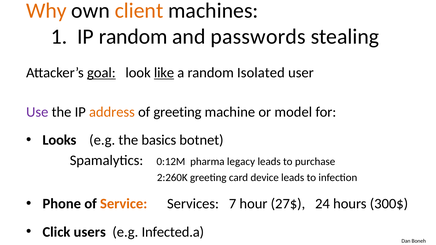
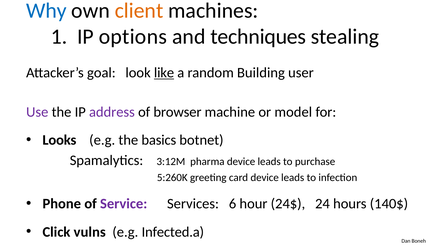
Why colour: orange -> blue
IP random: random -> options
passwords: passwords -> techniques
goal underline: present -> none
Isolated: Isolated -> Building
address colour: orange -> purple
of greeting: greeting -> browser
0:12M: 0:12M -> 3:12M
pharma legacy: legacy -> device
2:260K: 2:260K -> 5:260K
Service colour: orange -> purple
7: 7 -> 6
27$: 27$ -> 24$
300$: 300$ -> 140$
users: users -> vulns
